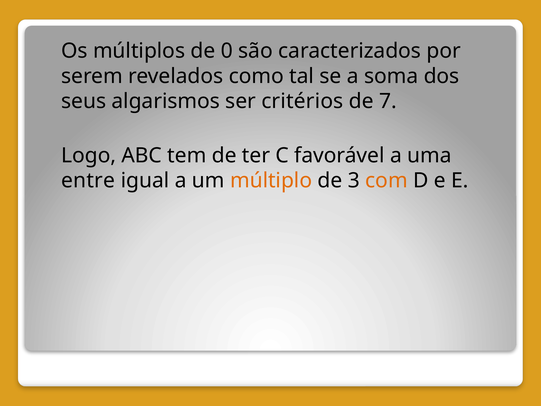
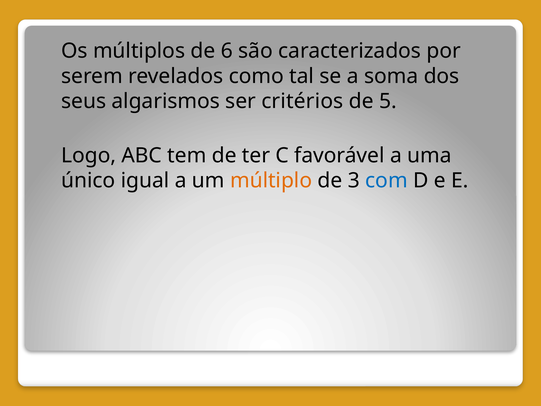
0: 0 -> 6
7: 7 -> 5
entre: entre -> único
com colour: orange -> blue
